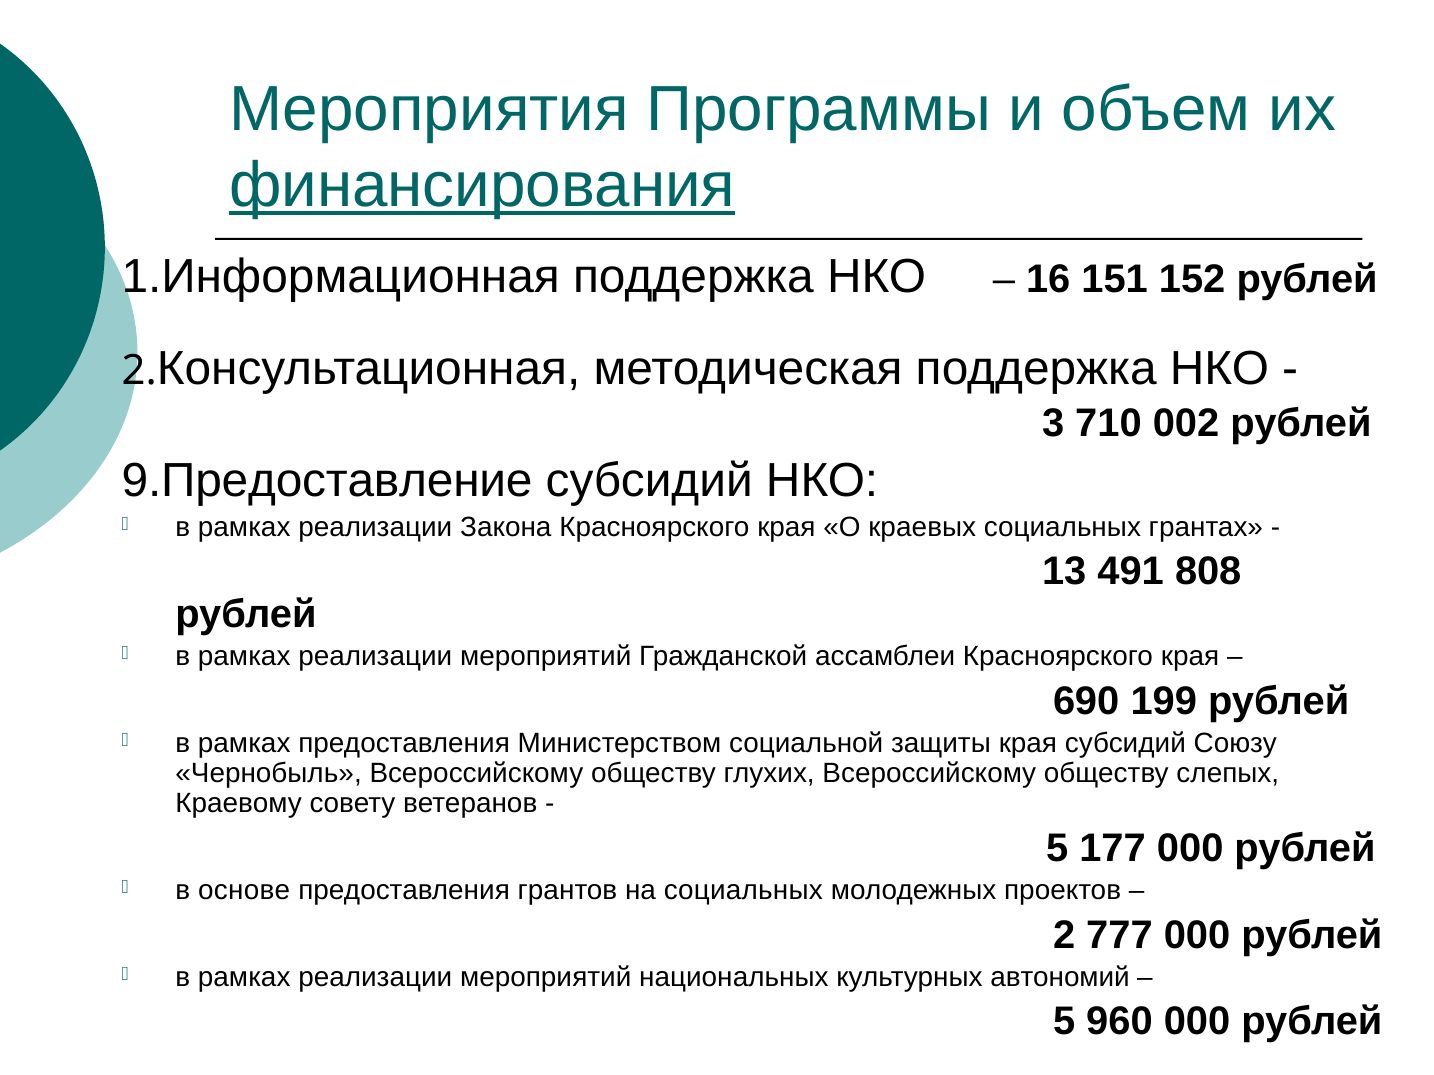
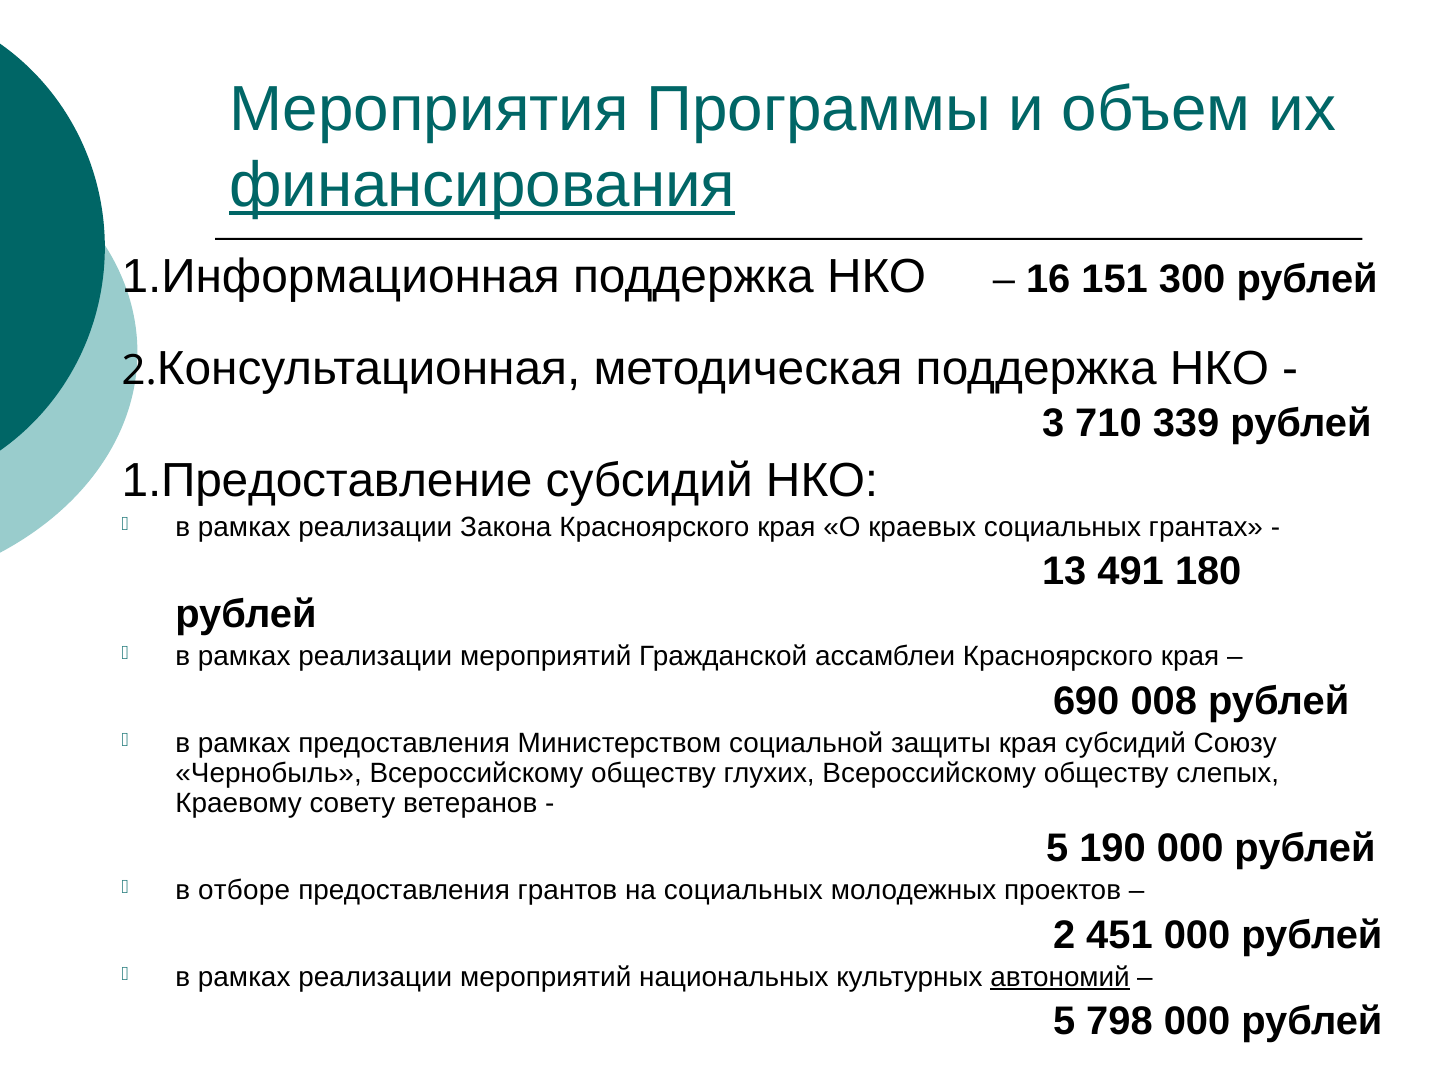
152: 152 -> 300
002: 002 -> 339
9.Предоставление: 9.Предоставление -> 1.Предоставление
808: 808 -> 180
199: 199 -> 008
177: 177 -> 190
основе: основе -> отборе
777: 777 -> 451
автономий underline: none -> present
960: 960 -> 798
